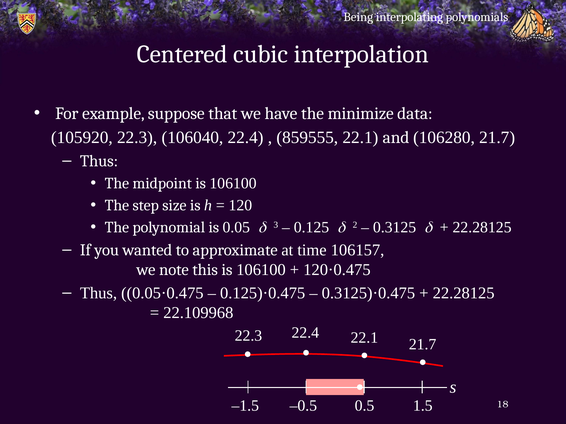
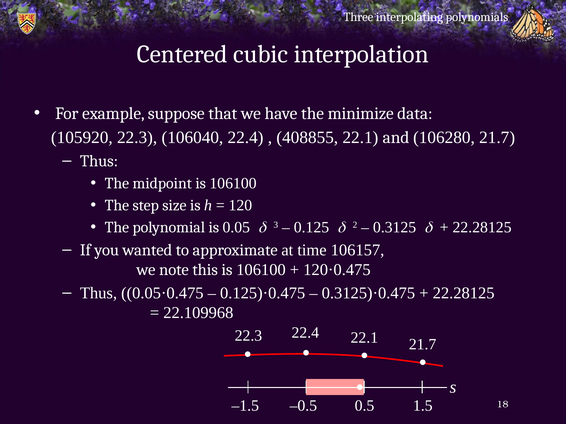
Being: Being -> Three
859555: 859555 -> 408855
